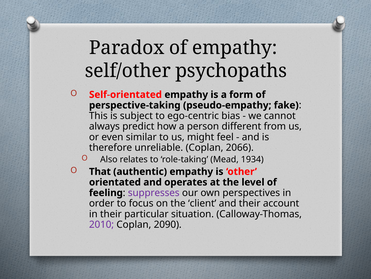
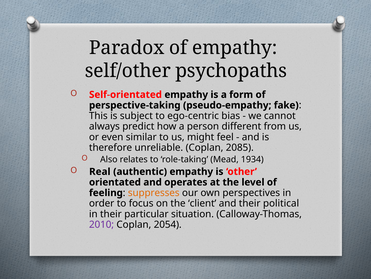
2066: 2066 -> 2085
That: That -> Real
suppresses colour: purple -> orange
account: account -> political
2090: 2090 -> 2054
